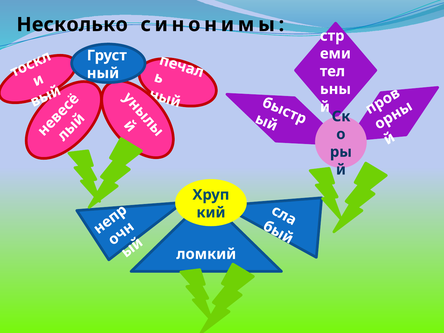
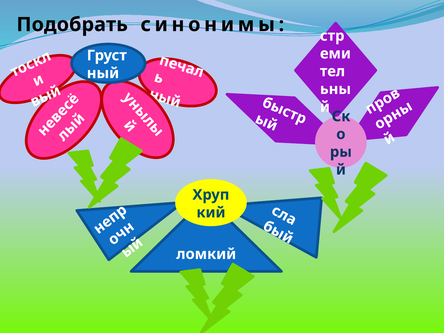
Несколько: Несколько -> Подобрать
